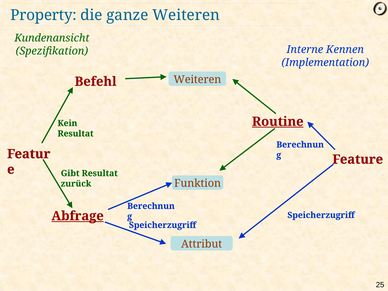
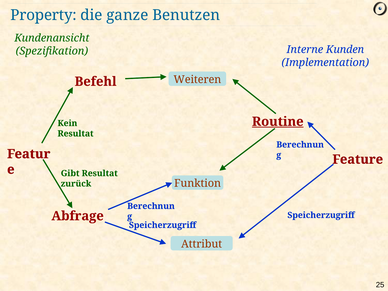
ganze Weiteren: Weiteren -> Benutzen
Kennen: Kennen -> Kunden
Abfrage underline: present -> none
